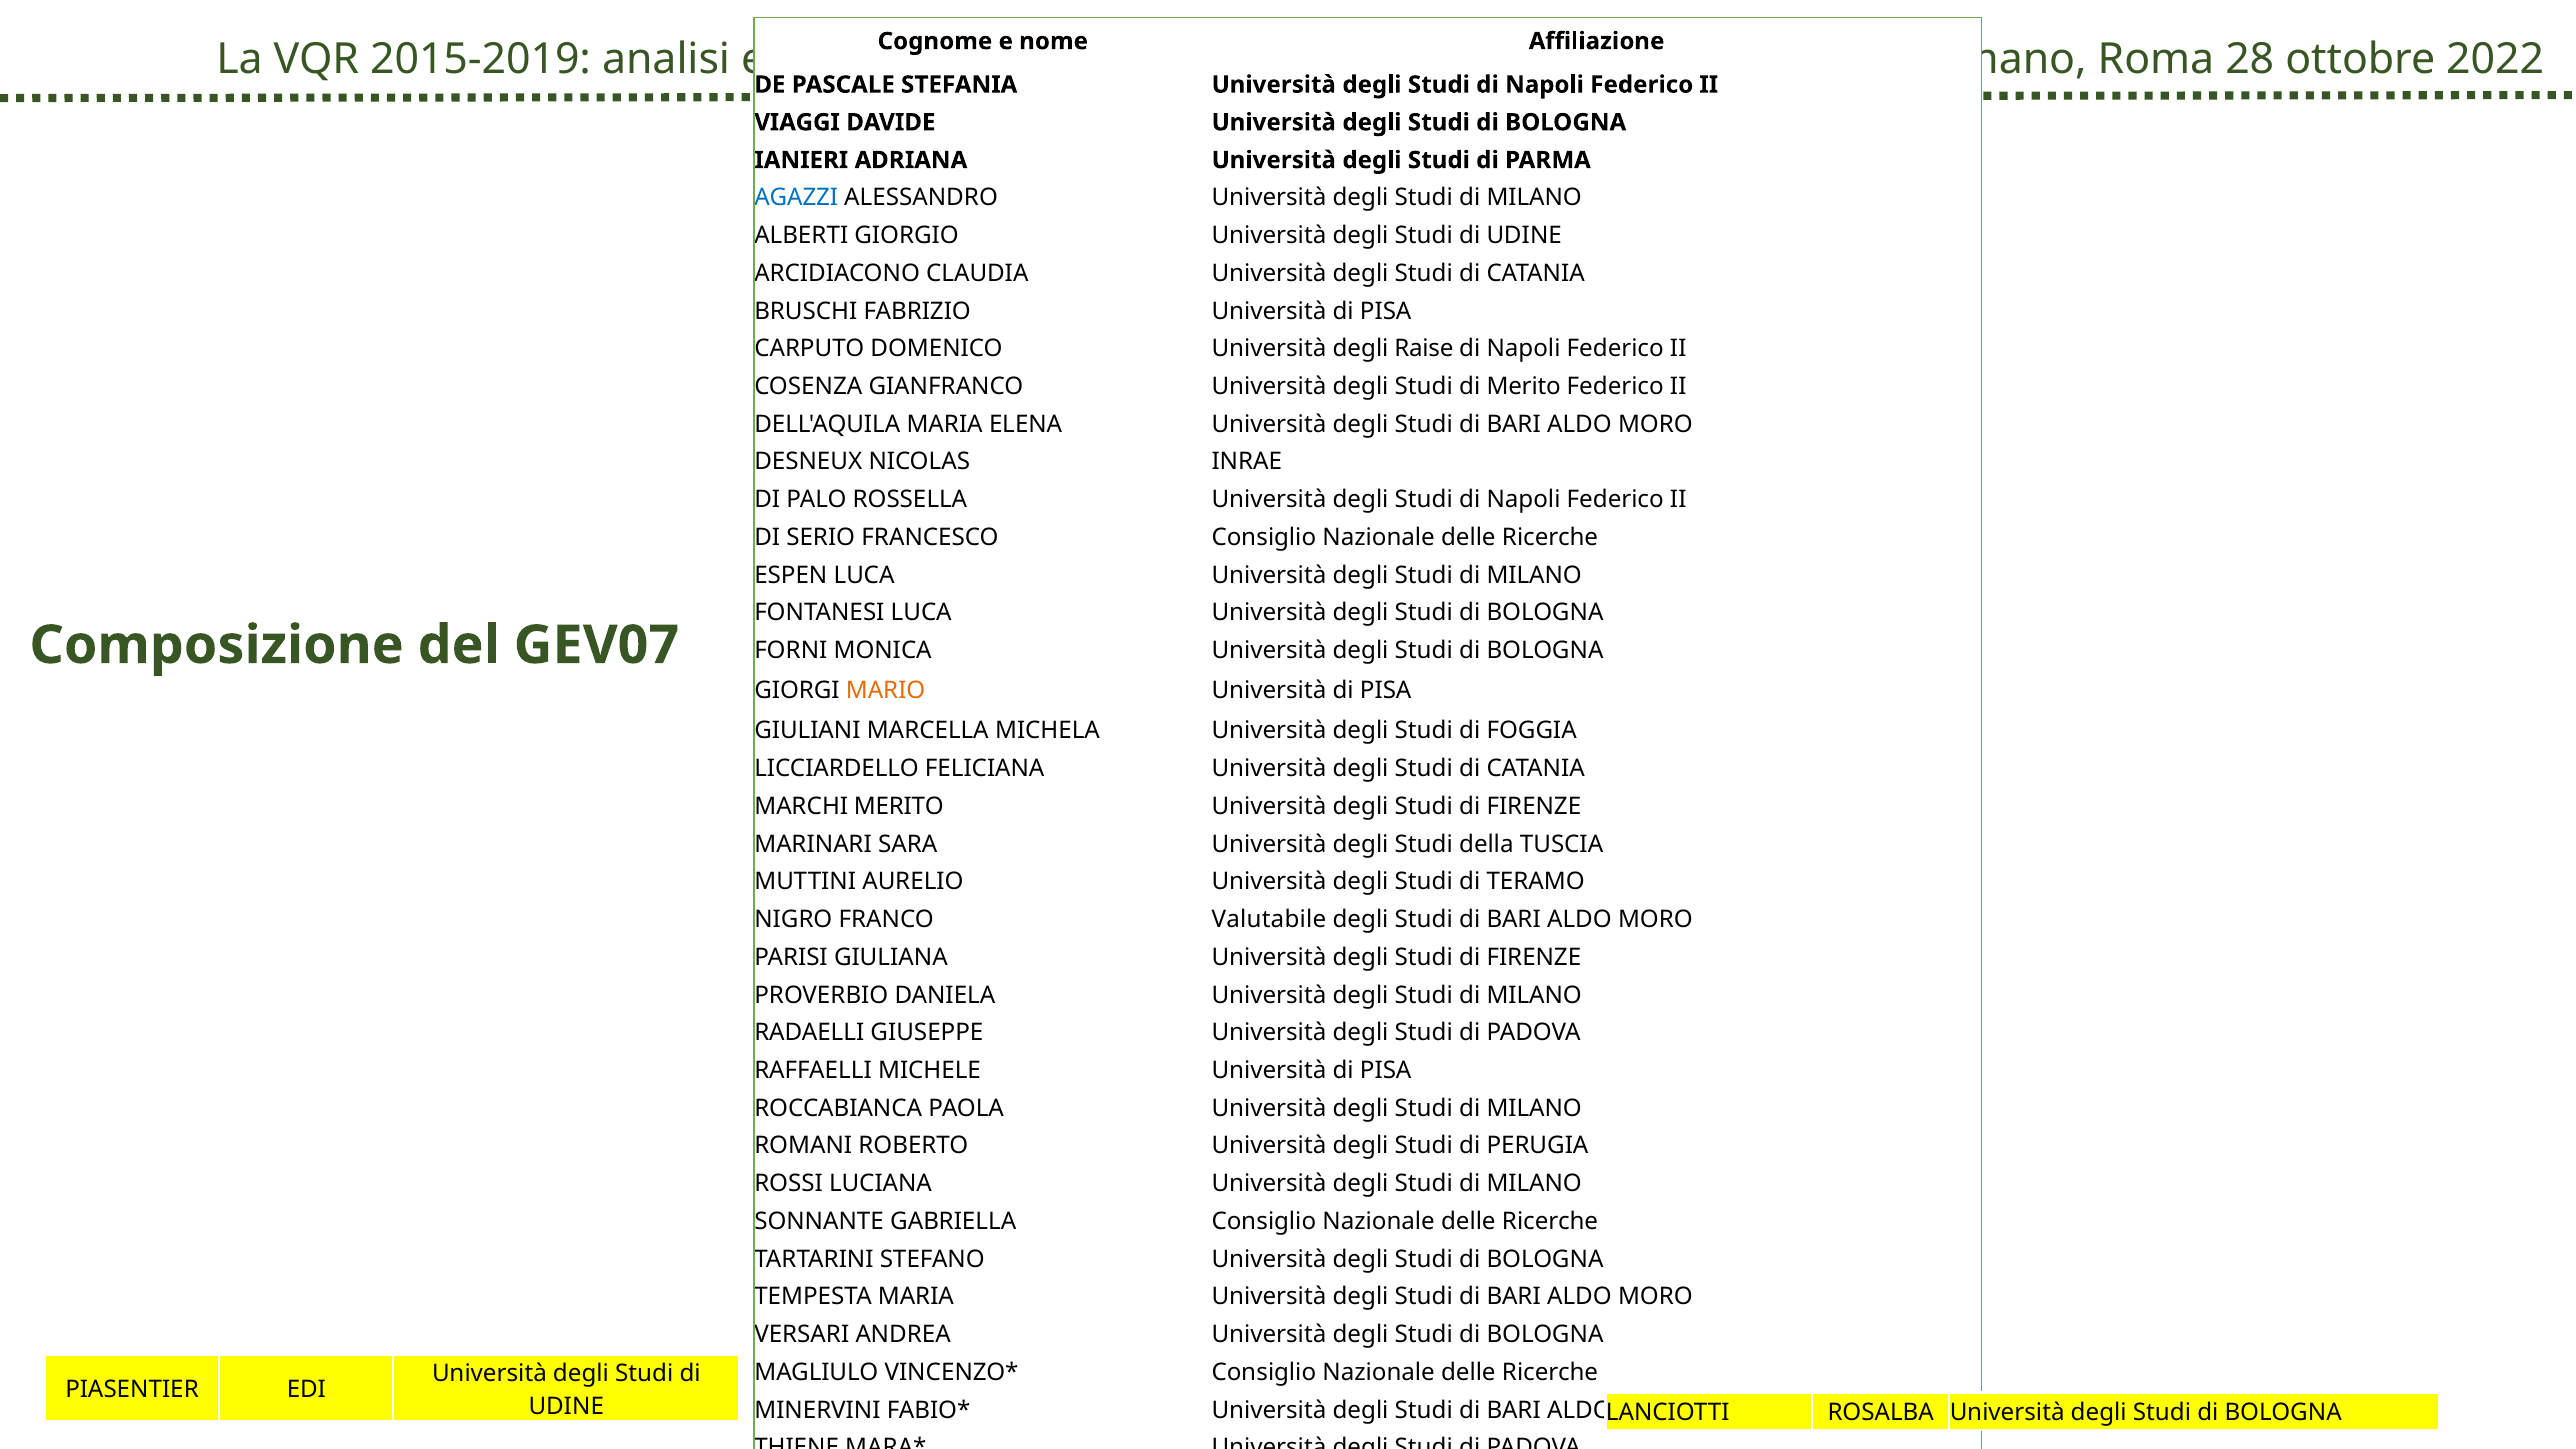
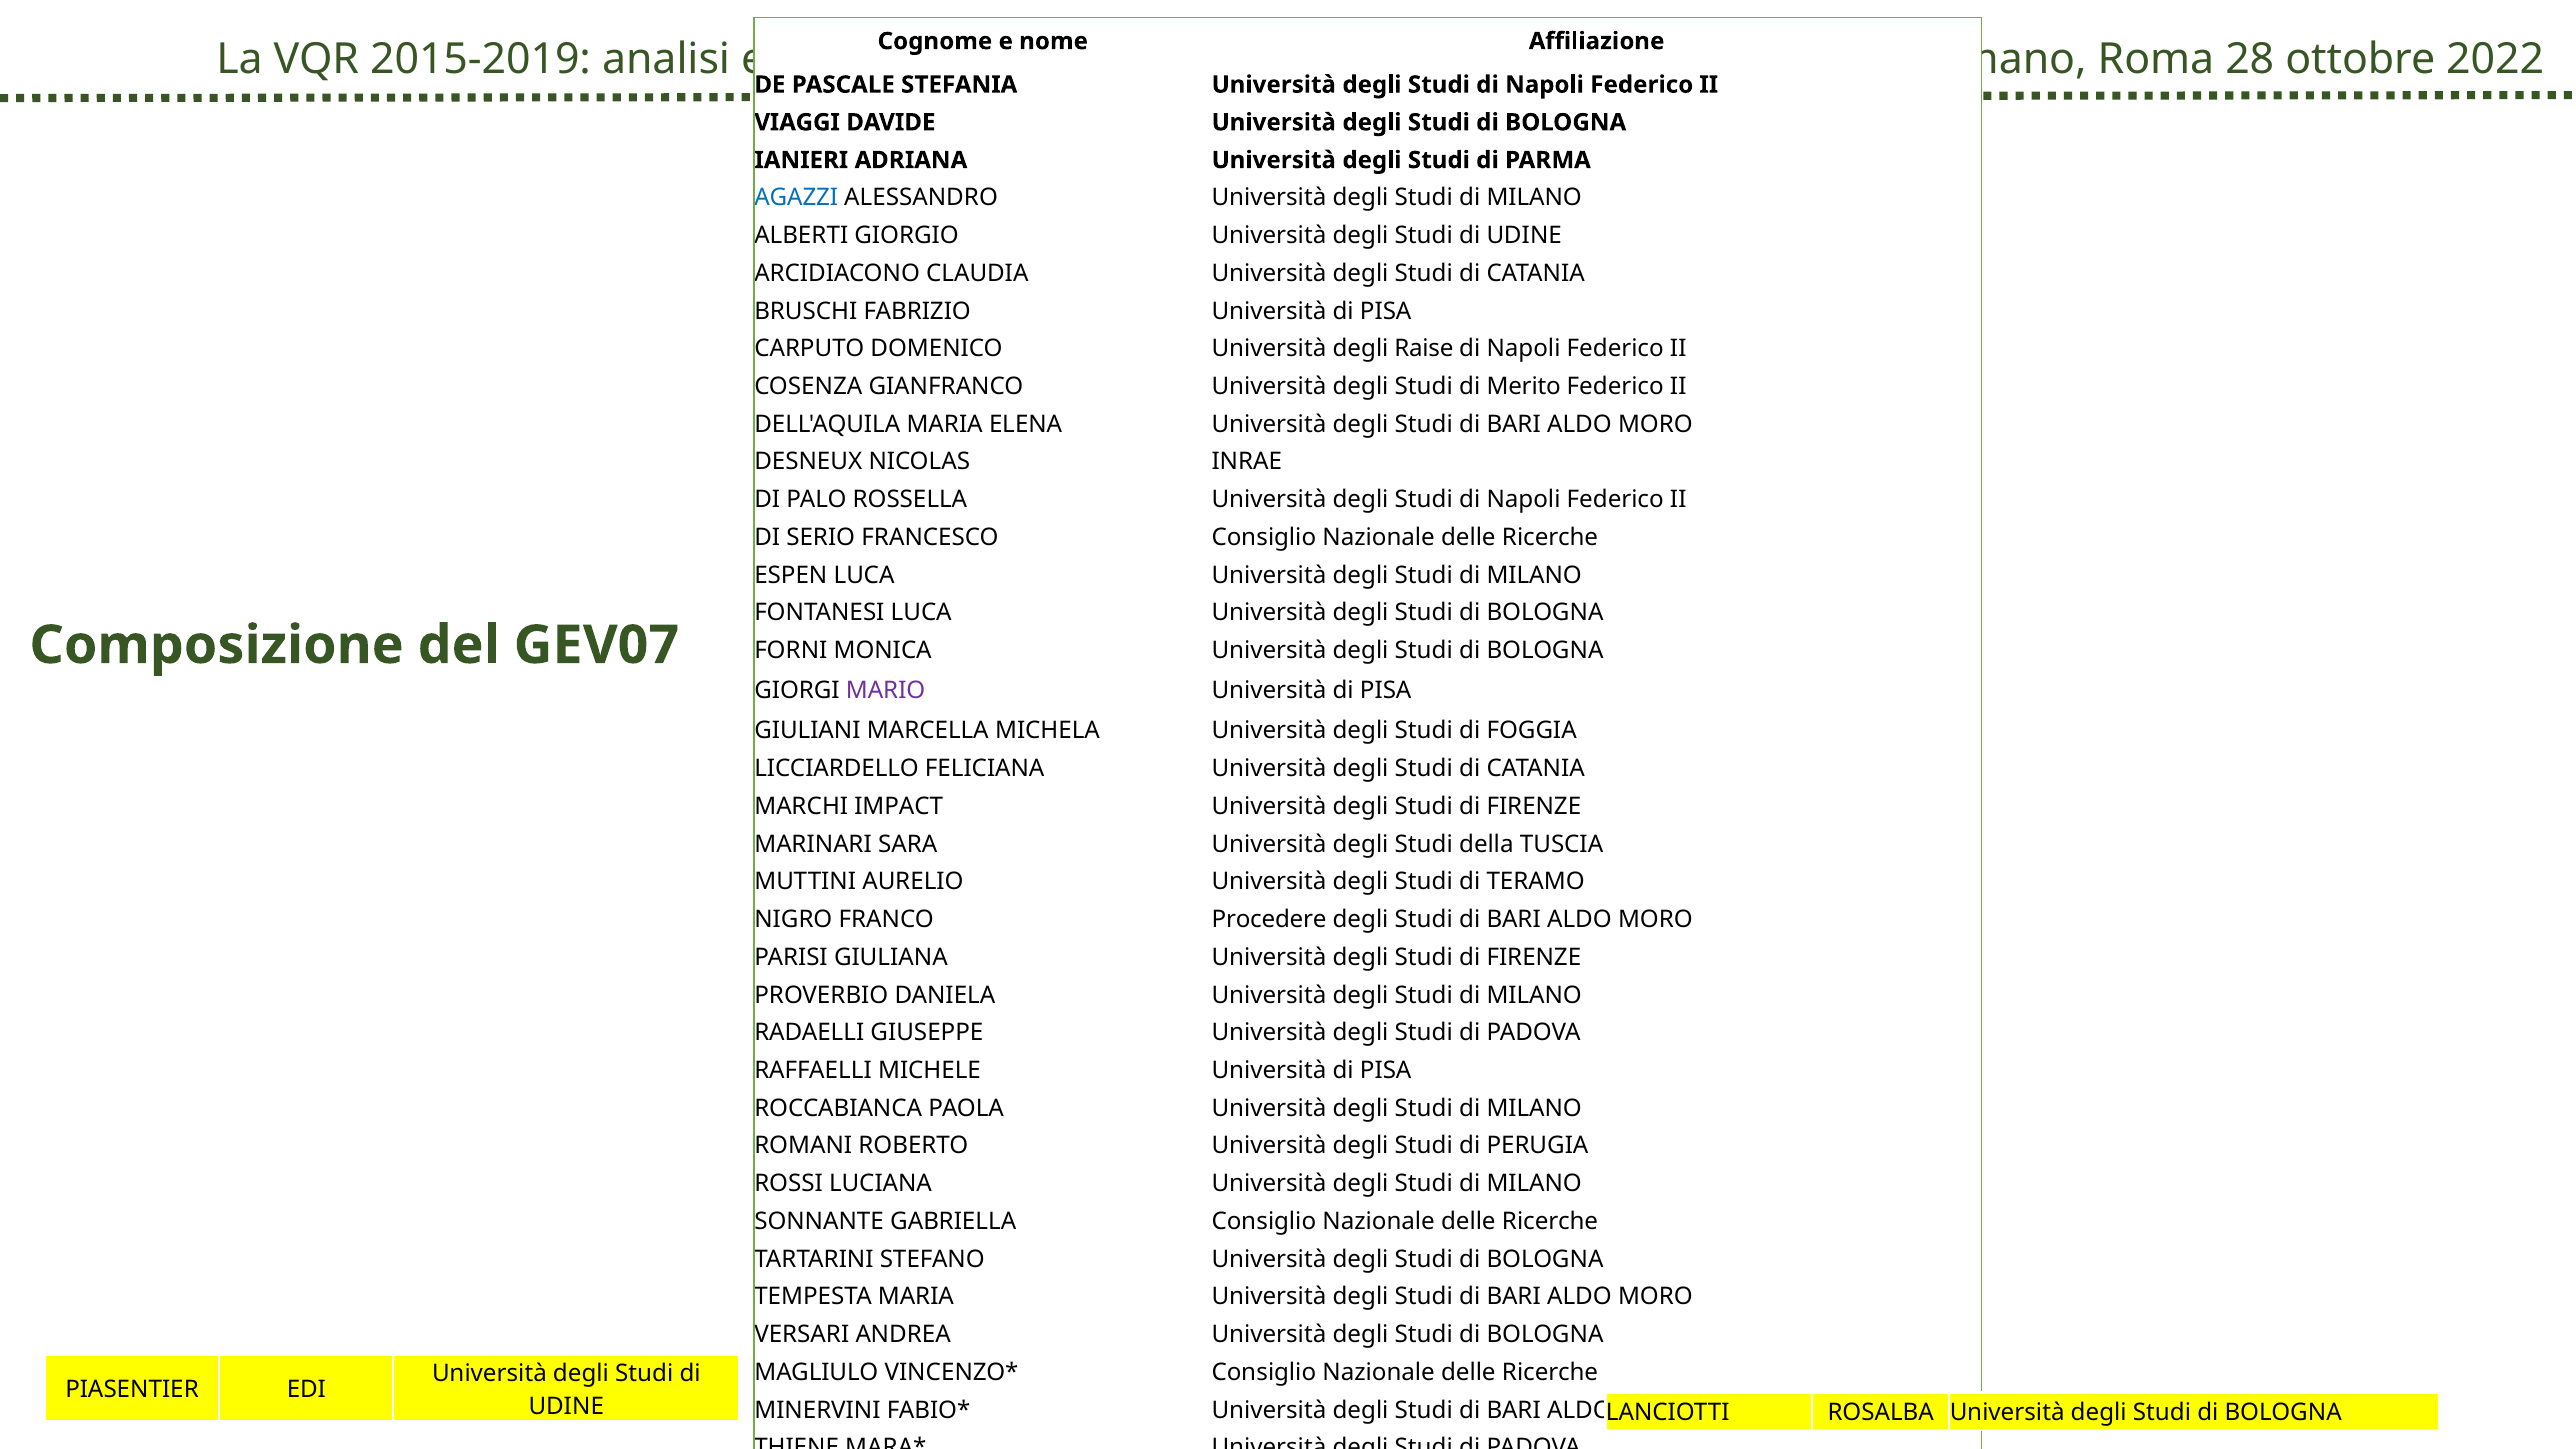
MARIO colour: orange -> purple
MARCHI MERITO: MERITO -> IMPACT
Valutabile: Valutabile -> Procedere
